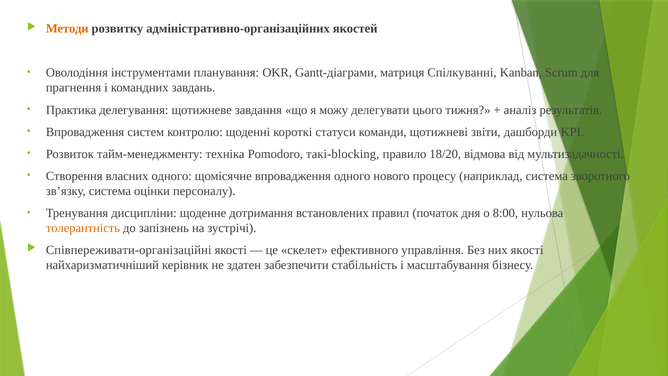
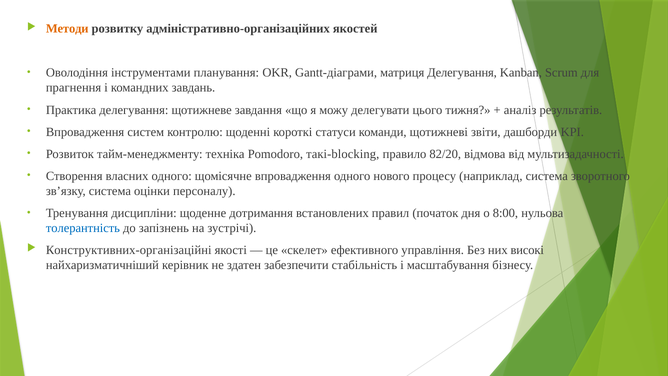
матриця Спілкуванні: Спілкуванні -> Делегування
18/20: 18/20 -> 82/20
толерантність colour: orange -> blue
Співпереживати-організаційні: Співпереживати-організаційні -> Конструктивних-організаційні
них якості: якості -> високі
